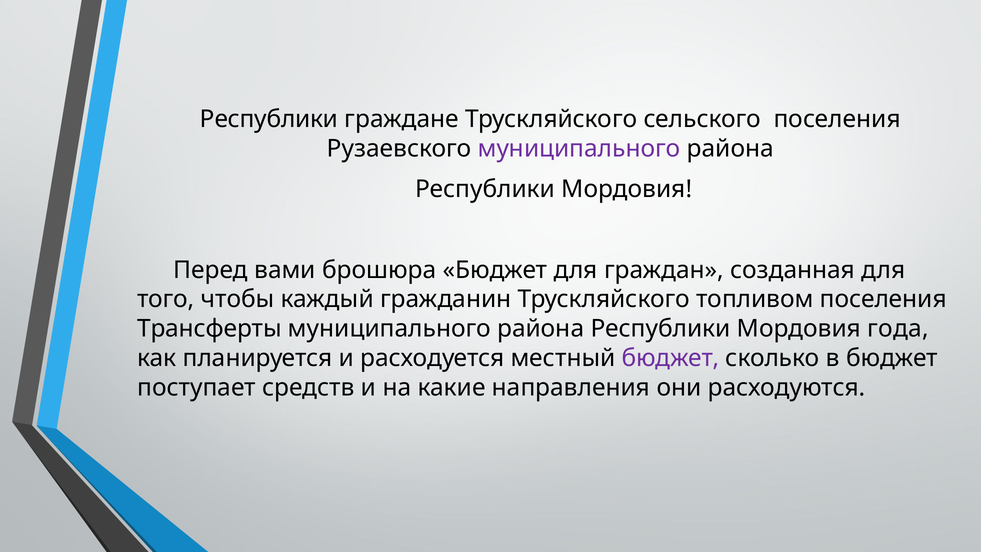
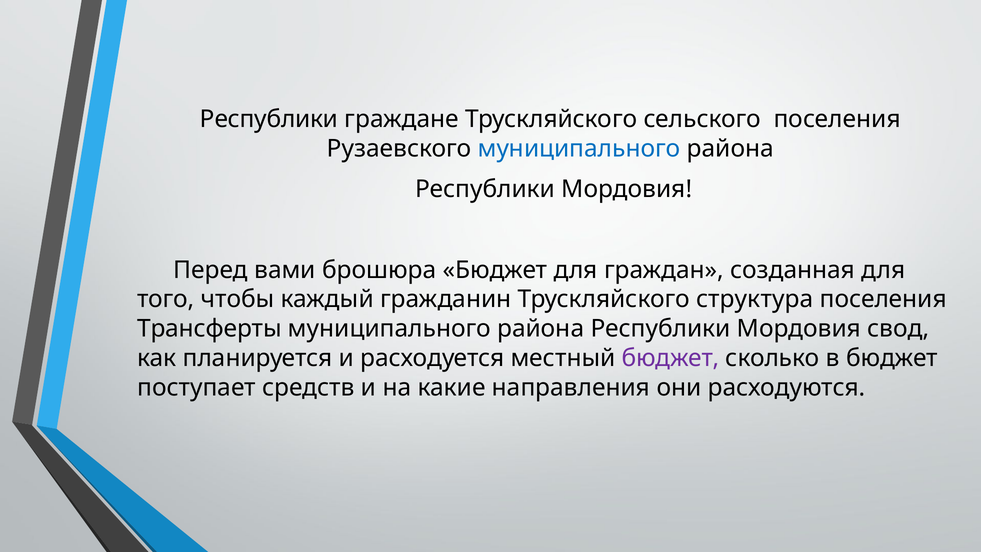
муниципального at (579, 148) colour: purple -> blue
топливом: топливом -> структура
года: года -> свод
